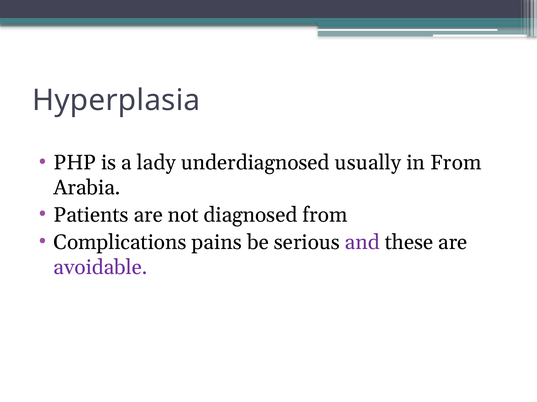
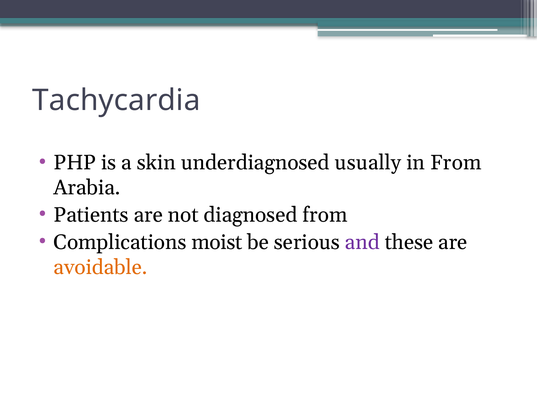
Hyperplasia: Hyperplasia -> Tachycardia
lady: lady -> skin
pains: pains -> moist
avoidable colour: purple -> orange
